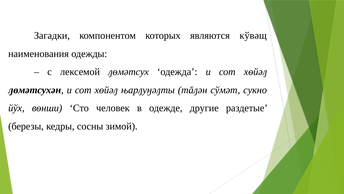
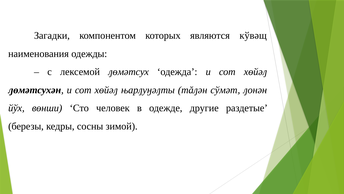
сукно: сукно -> ԓонән
